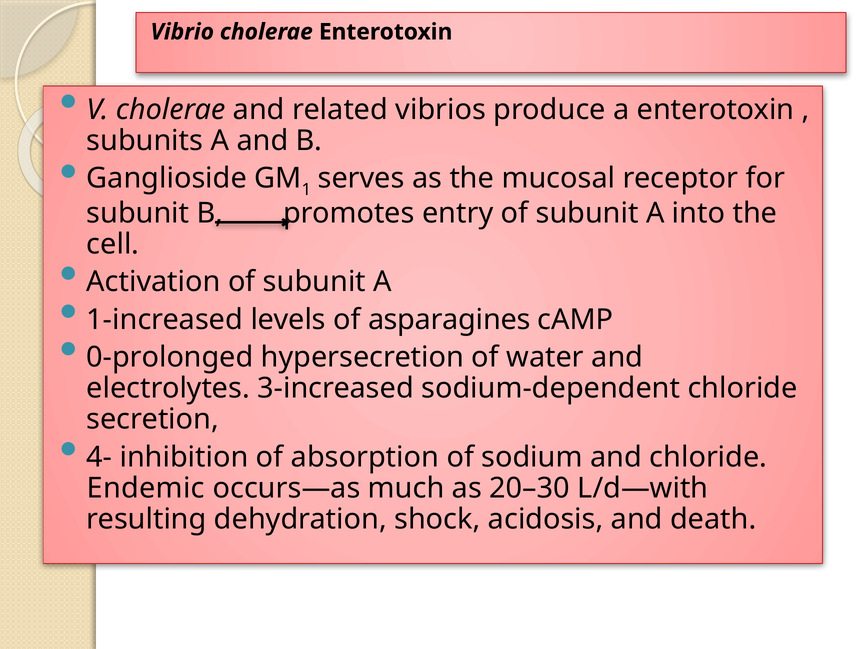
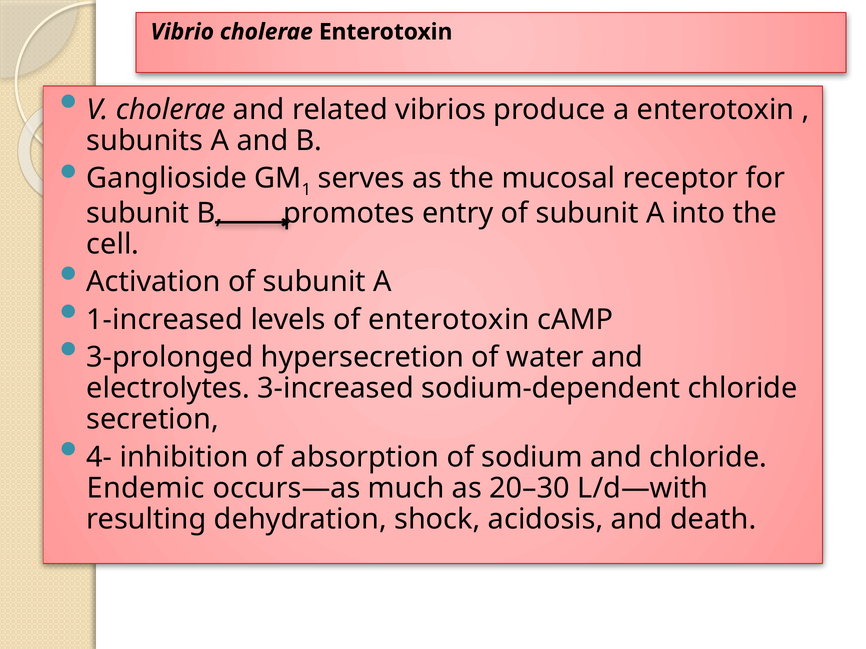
of asparagines: asparagines -> enterotoxin
0-prolonged: 0-prolonged -> 3-prolonged
